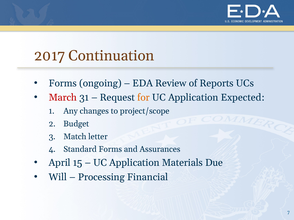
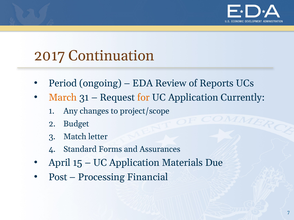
Forms at (63, 83): Forms -> Period
March colour: red -> orange
Expected: Expected -> Currently
Will: Will -> Post
